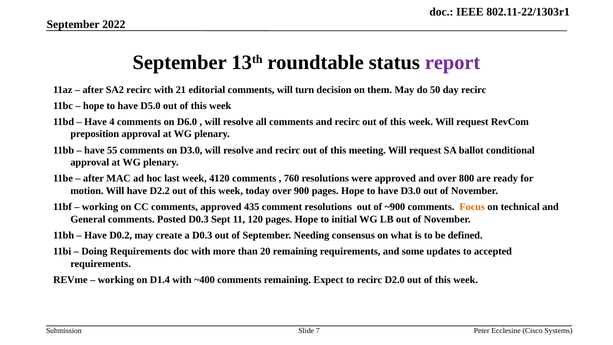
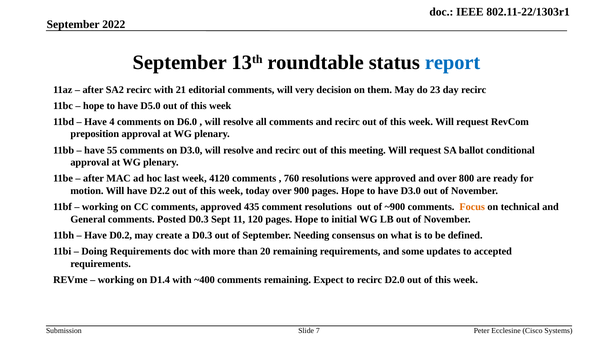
report colour: purple -> blue
turn: turn -> very
50: 50 -> 23
